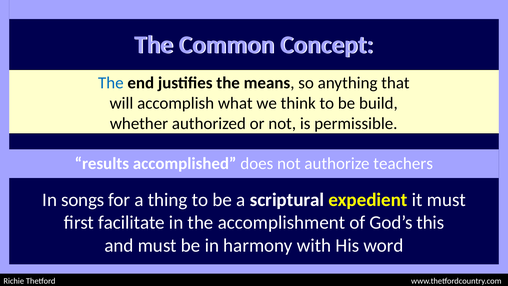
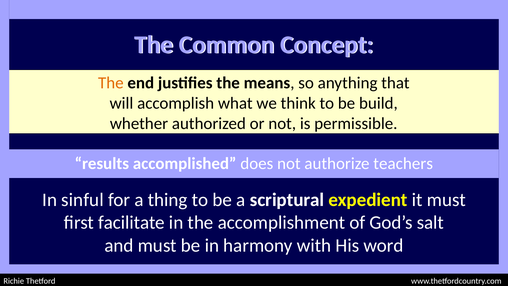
The at (111, 83) colour: blue -> orange
songs: songs -> sinful
this: this -> salt
